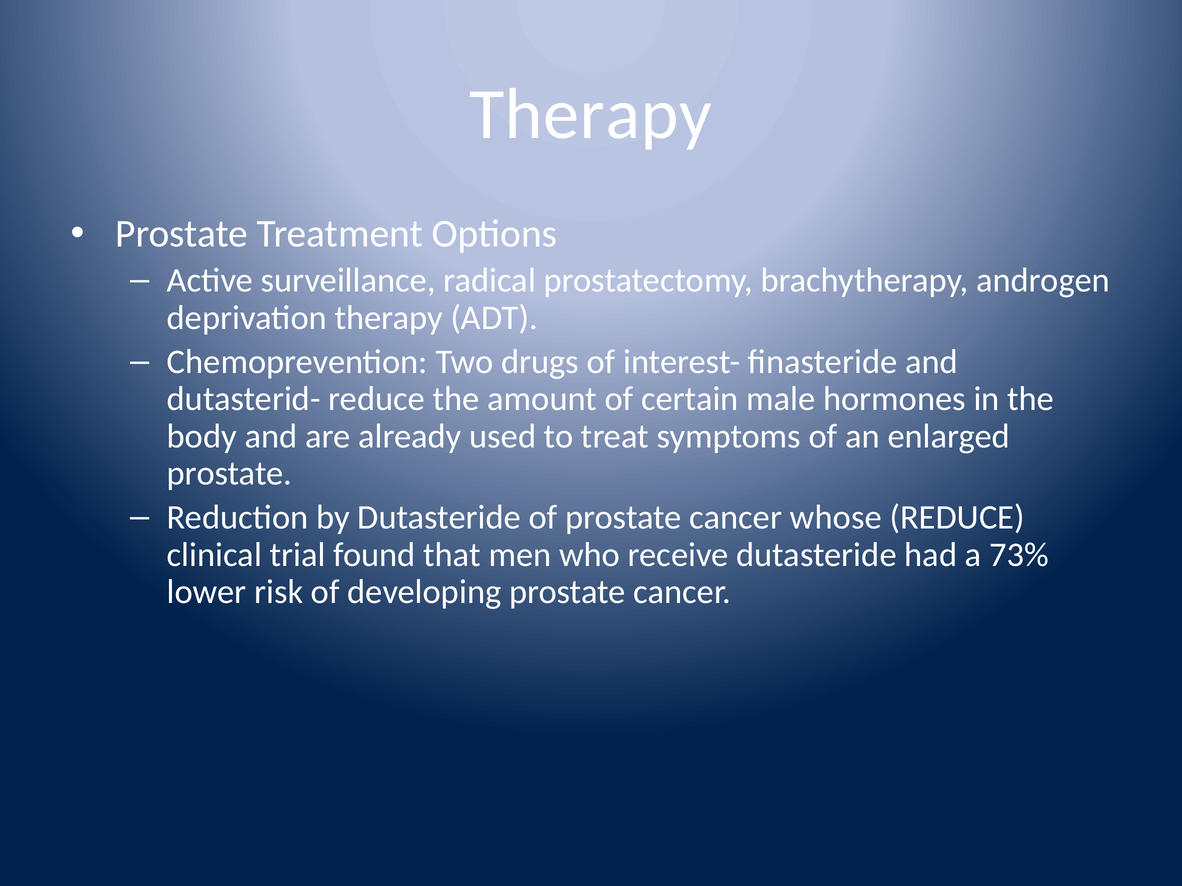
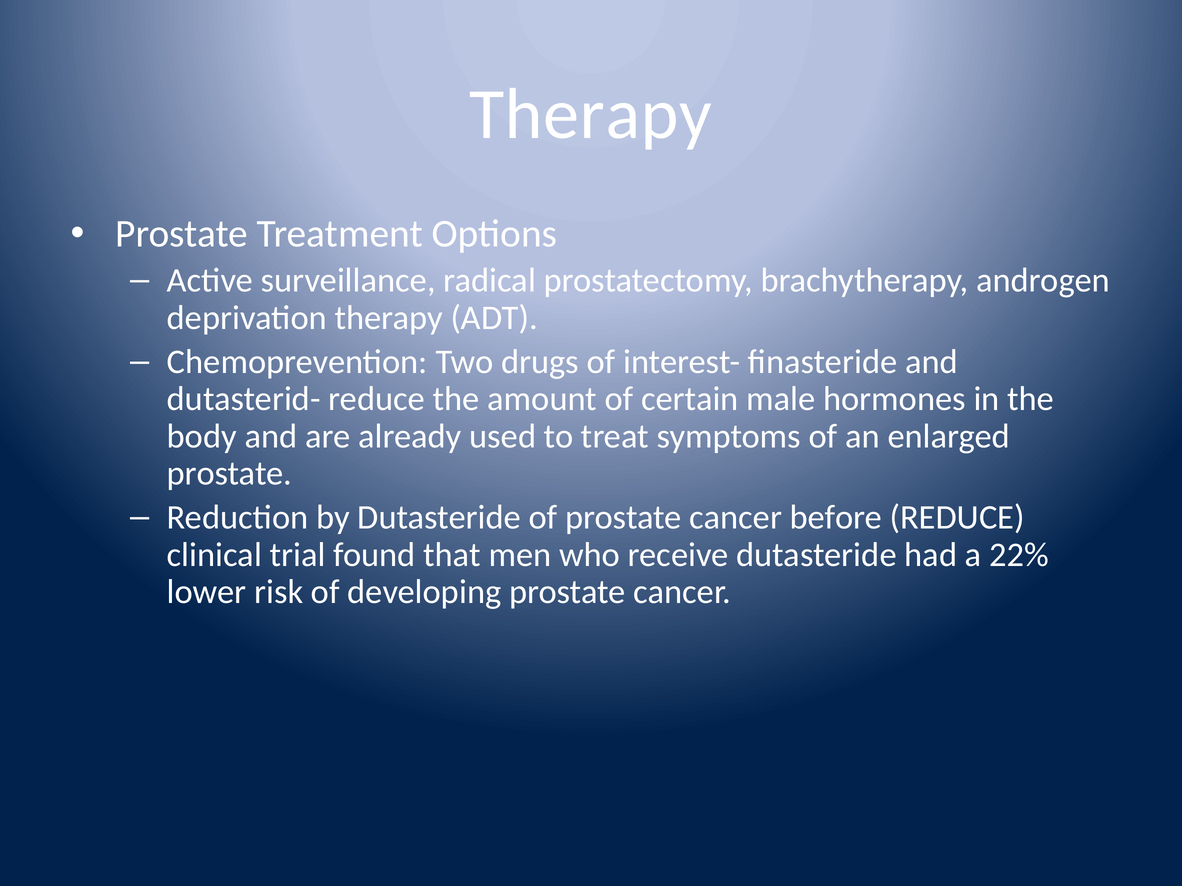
whose: whose -> before
73%: 73% -> 22%
